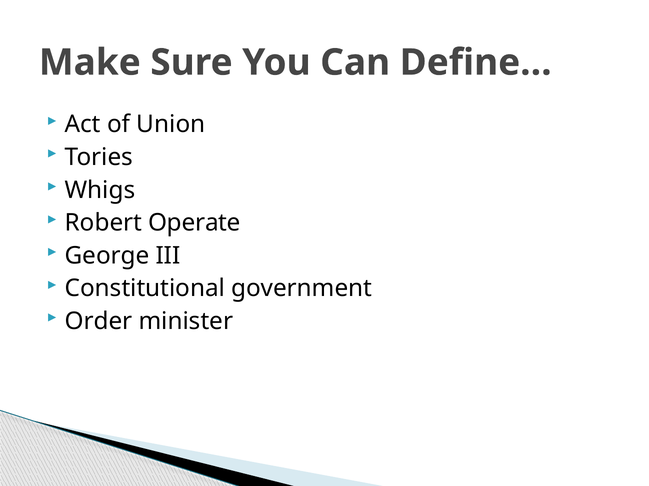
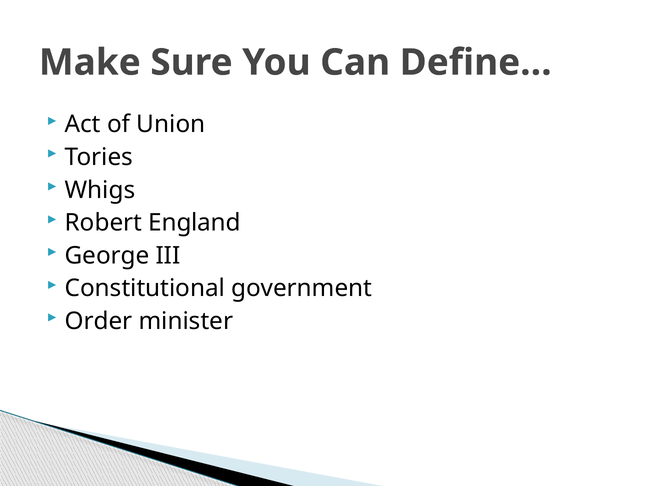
Operate: Operate -> England
